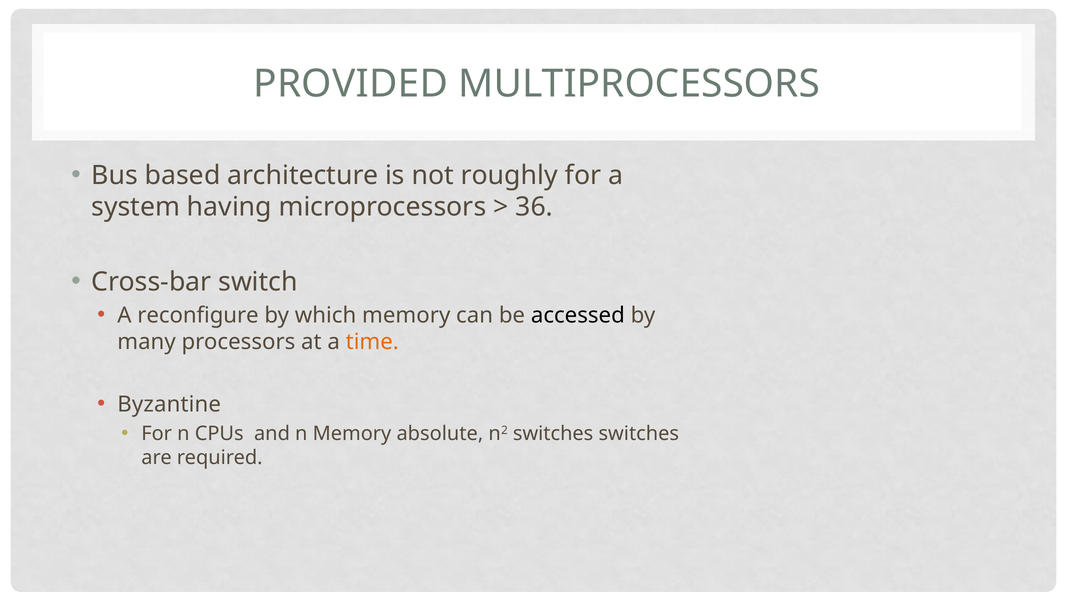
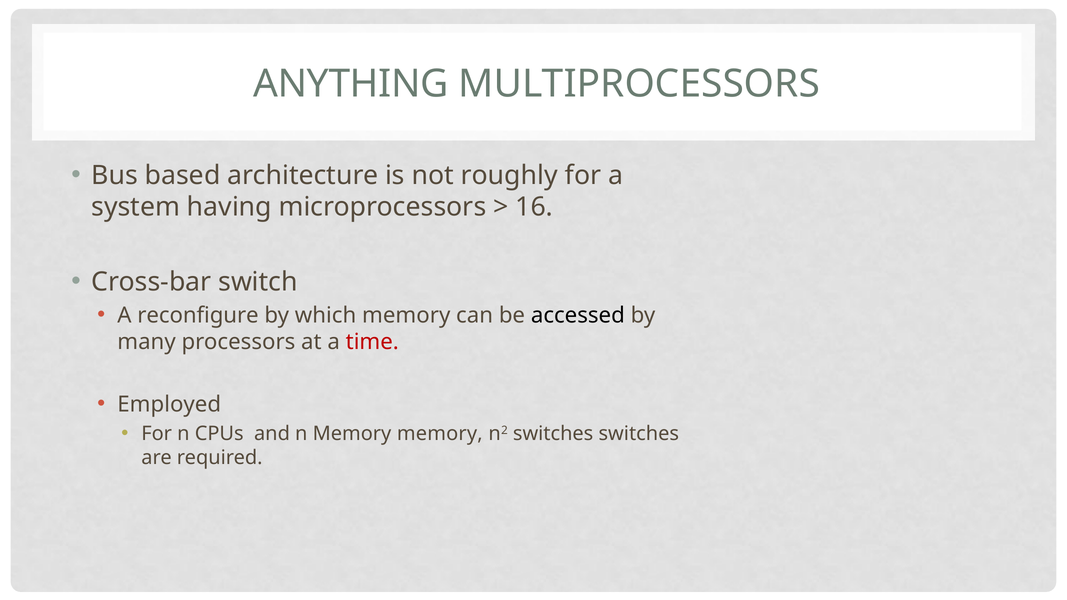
PROVIDED: PROVIDED -> ANYTHING
36: 36 -> 16
time colour: orange -> red
Byzantine: Byzantine -> Employed
Memory absolute: absolute -> memory
